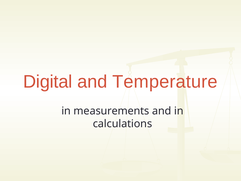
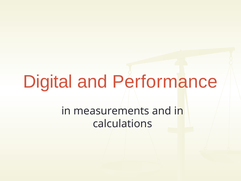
Temperature: Temperature -> Performance
